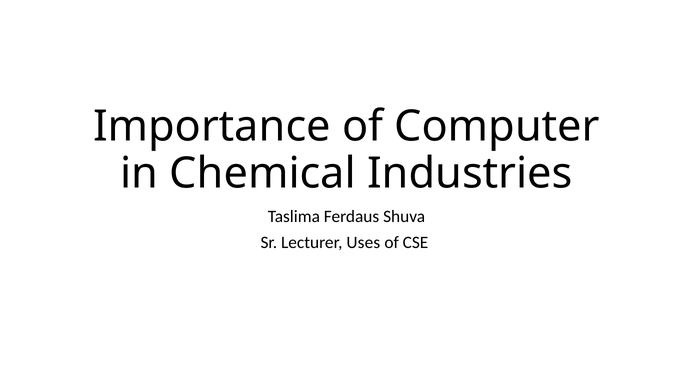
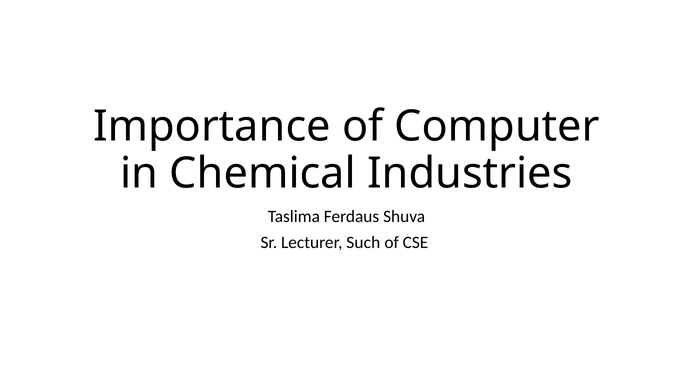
Uses: Uses -> Such
